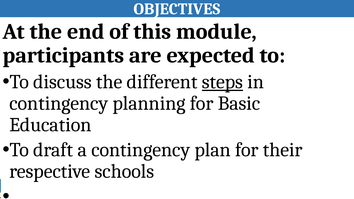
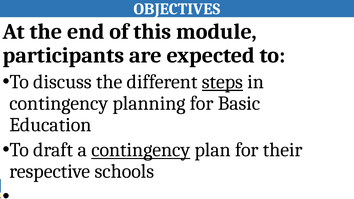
contingency at (141, 150) underline: none -> present
